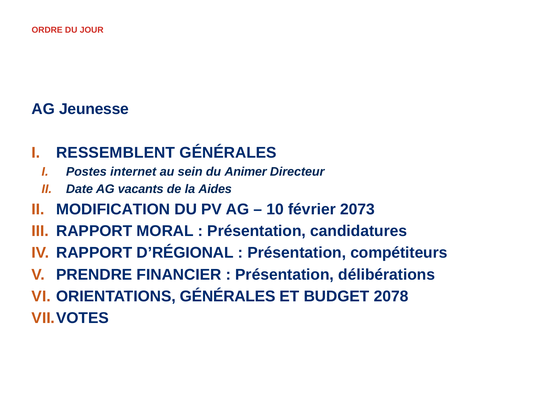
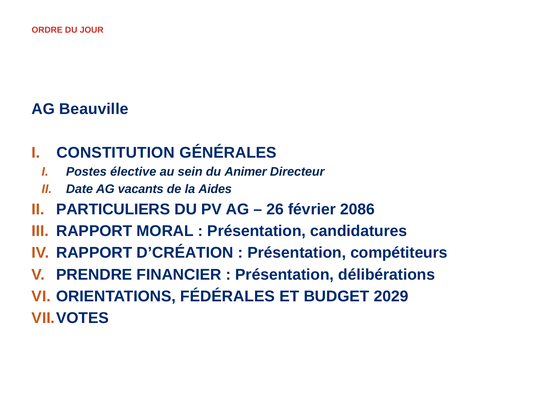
Jeunesse: Jeunesse -> Beauville
RESSEMBLENT: RESSEMBLENT -> CONSTITUTION
internet: internet -> élective
MODIFICATION: MODIFICATION -> PARTICULIERS
10: 10 -> 26
2073: 2073 -> 2086
D’RÉGIONAL: D’RÉGIONAL -> D’CRÉATION
ORIENTATIONS GÉNÉRALES: GÉNÉRALES -> FÉDÉRALES
2078: 2078 -> 2029
